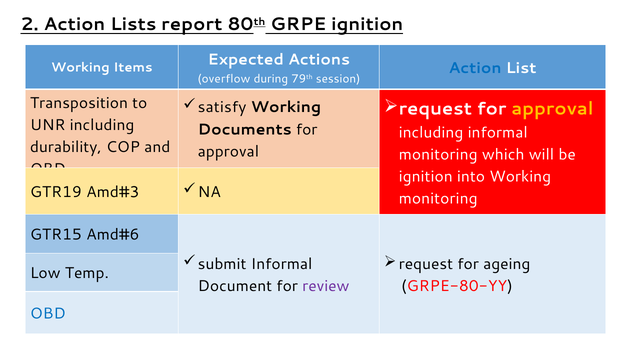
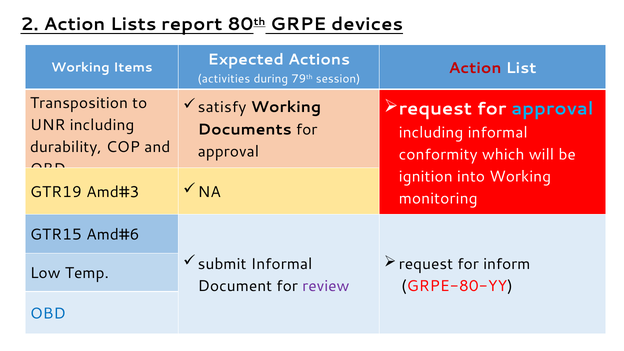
GRPE ignition: ignition -> devices
Action at (475, 68) colour: blue -> red
overflow: overflow -> activities
approval at (552, 109) colour: yellow -> light blue
monitoring at (438, 155): monitoring -> conformity
ageing: ageing -> inform
